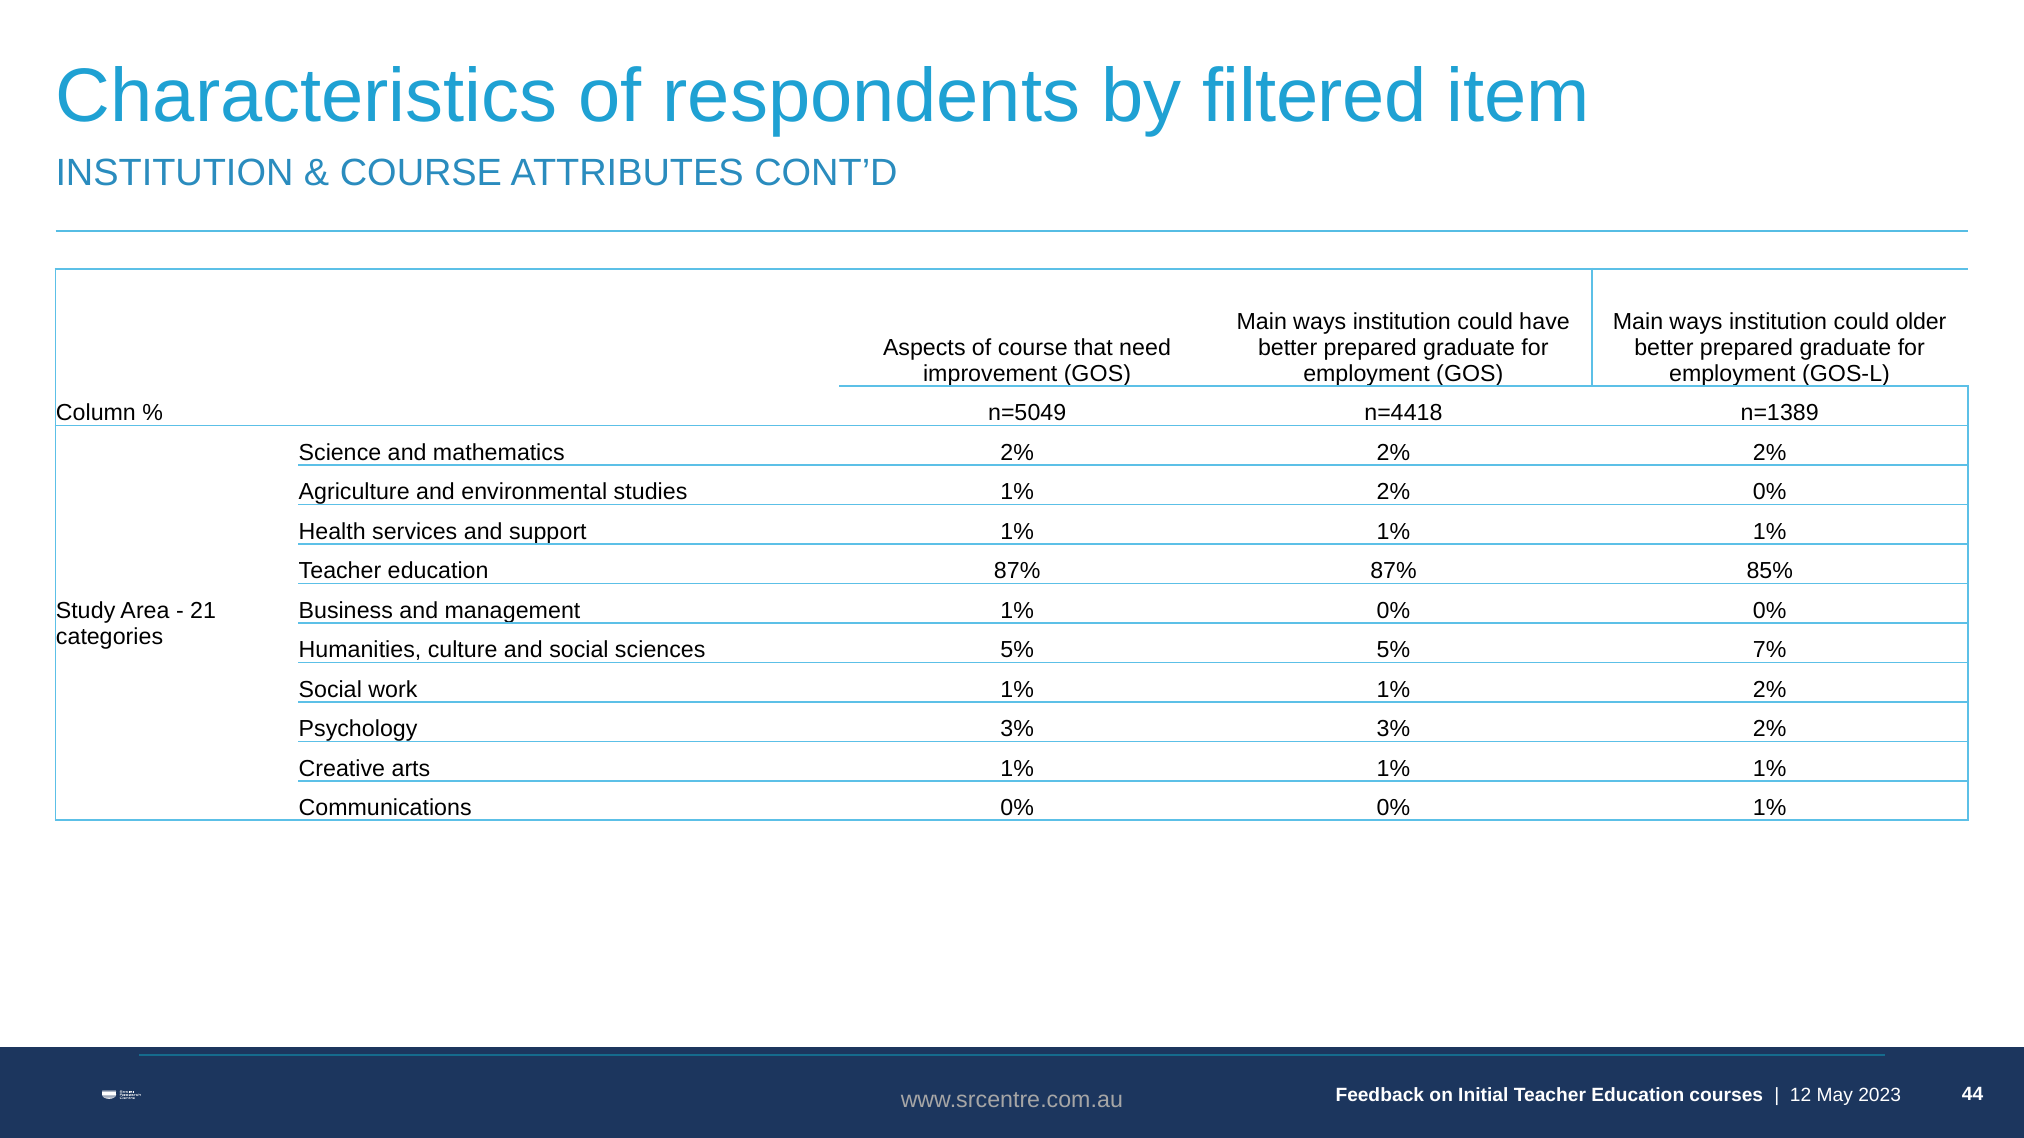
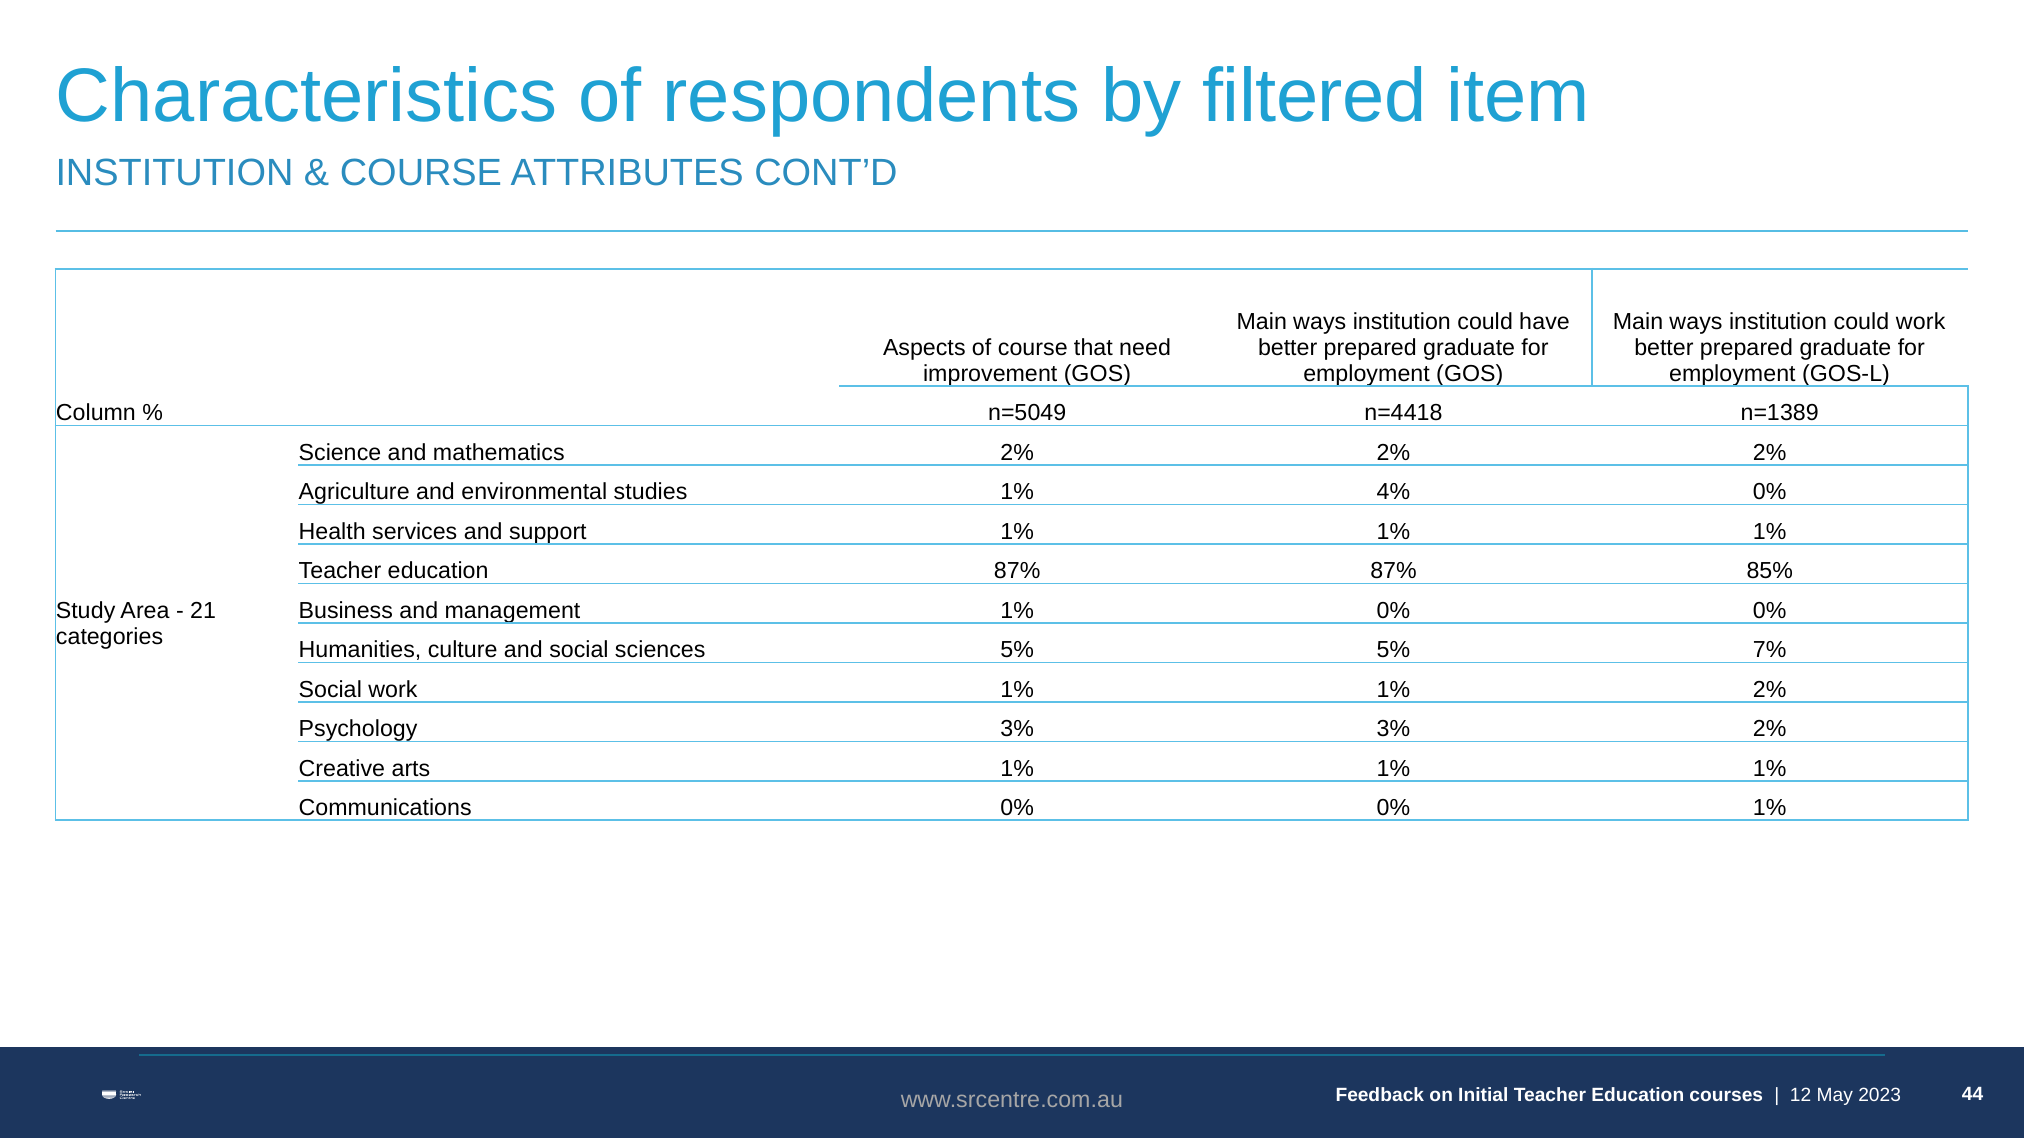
could older: older -> work
studies 1% 2%: 2% -> 4%
